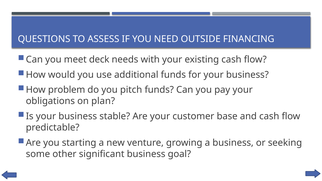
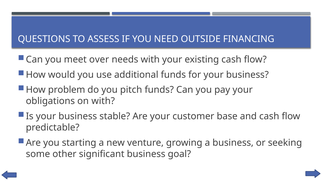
deck: deck -> over
on plan: plan -> with
